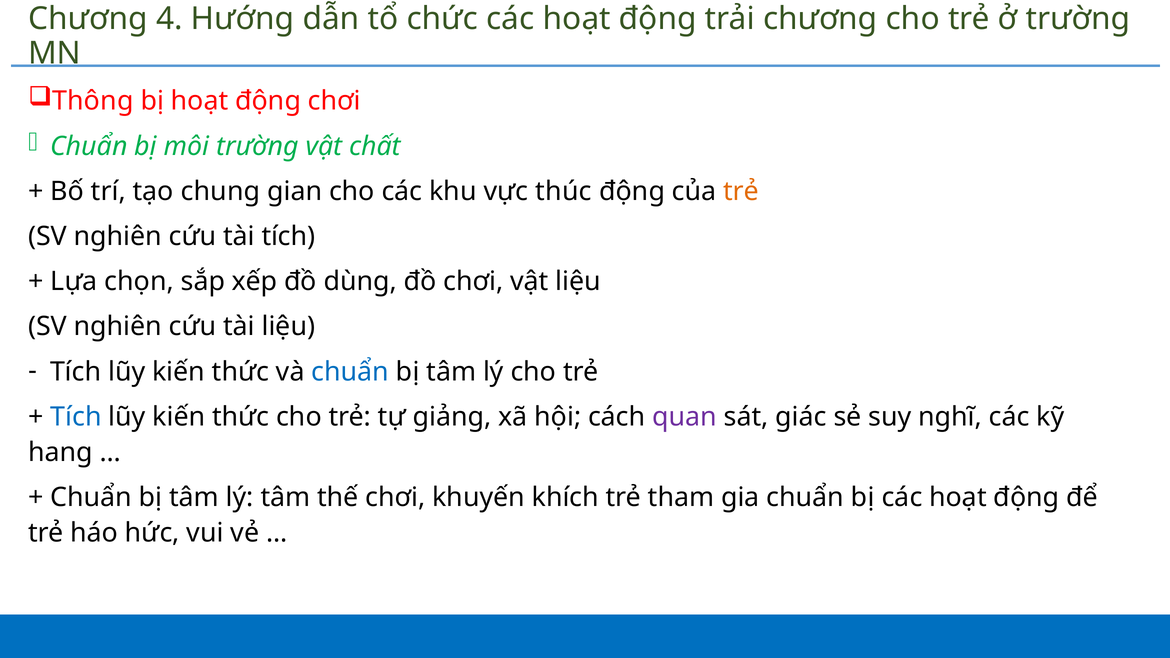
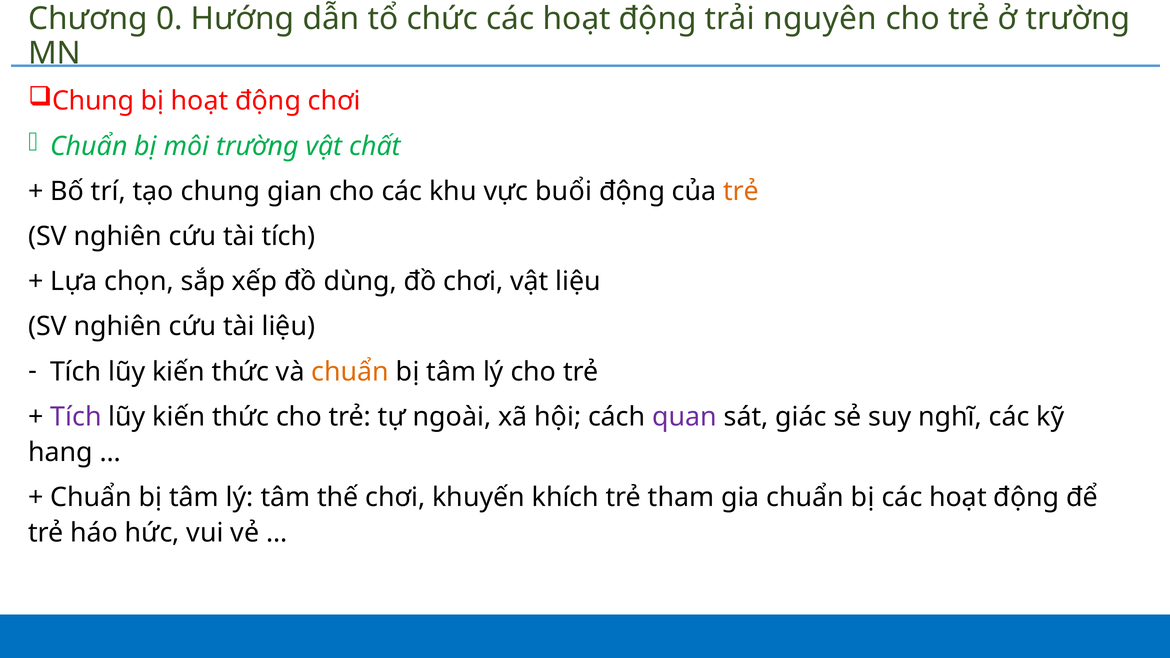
4: 4 -> 0
trải chương: chương -> nguyên
Thông at (93, 101): Thông -> Chung
thúc: thúc -> buổi
chuẩn at (350, 372) colour: blue -> orange
Tích at (76, 417) colour: blue -> purple
giảng: giảng -> ngoài
